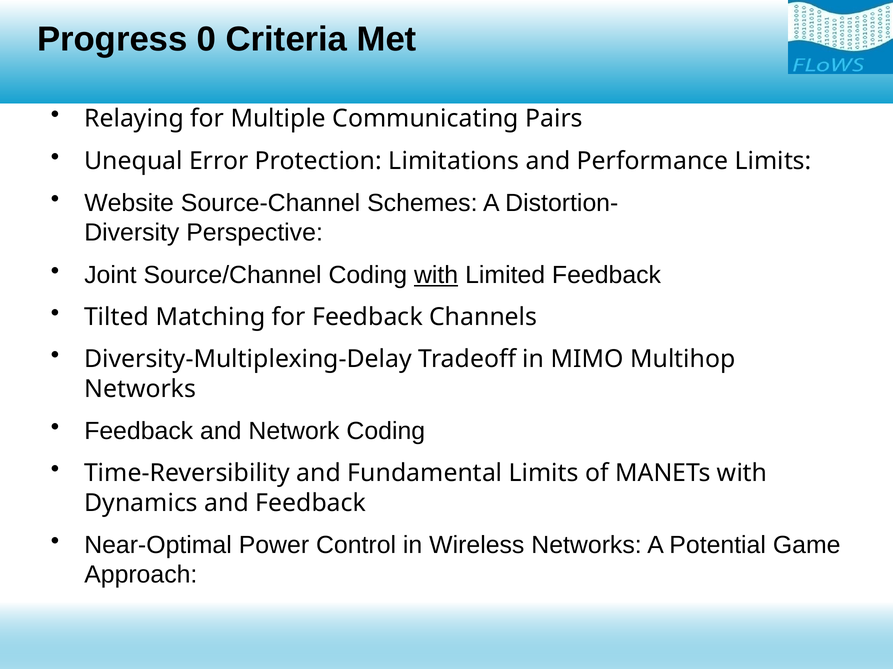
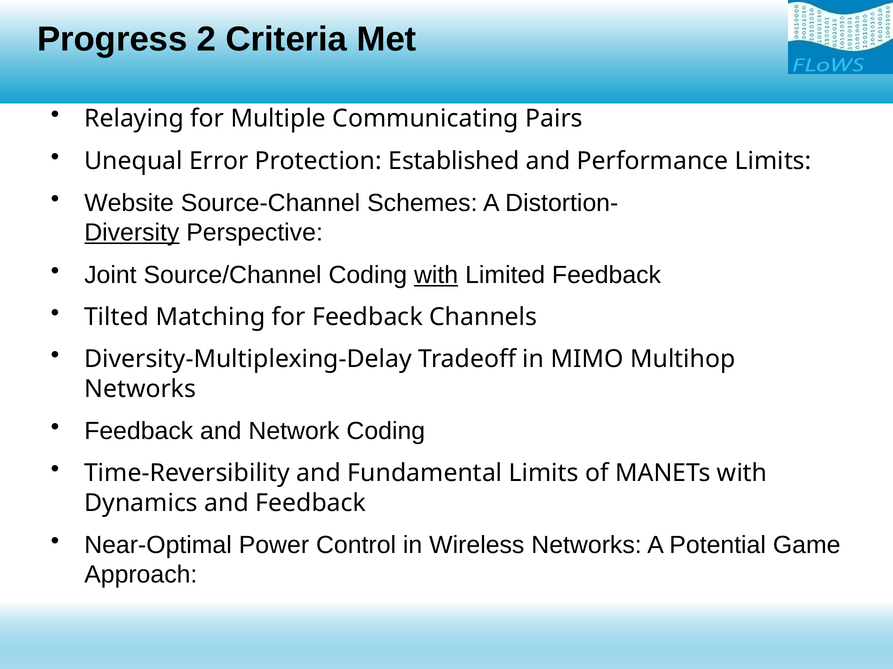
0: 0 -> 2
Limitations: Limitations -> Established
Diversity underline: none -> present
